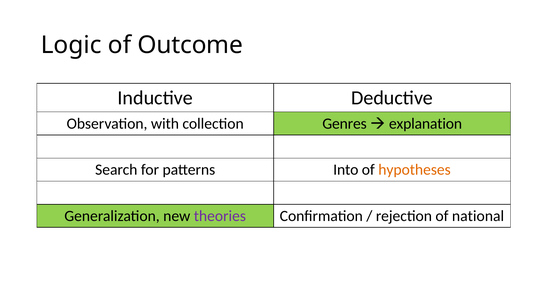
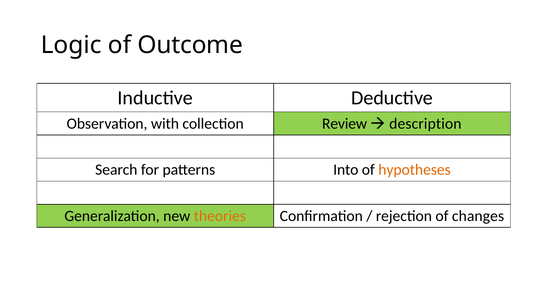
Genres: Genres -> Review
explanation: explanation -> description
theories colour: purple -> orange
national: national -> changes
